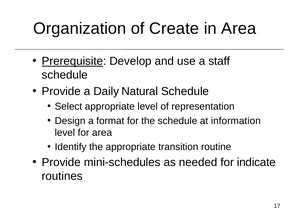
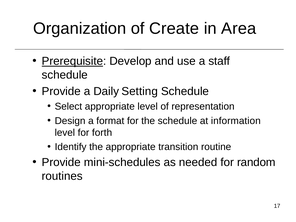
Natural: Natural -> Setting
for area: area -> forth
indicate: indicate -> random
